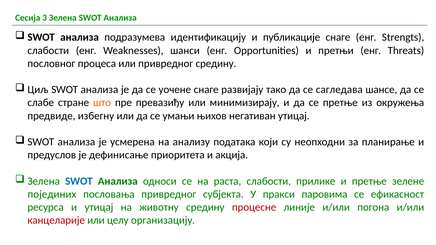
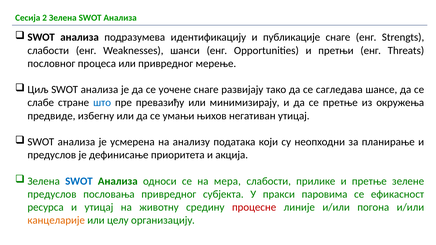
3: 3 -> 2
привредног средину: средину -> мерење
што colour: orange -> blue
раста: раста -> мера
појединих at (52, 194): појединих -> предуслов
канцеларије colour: red -> orange
